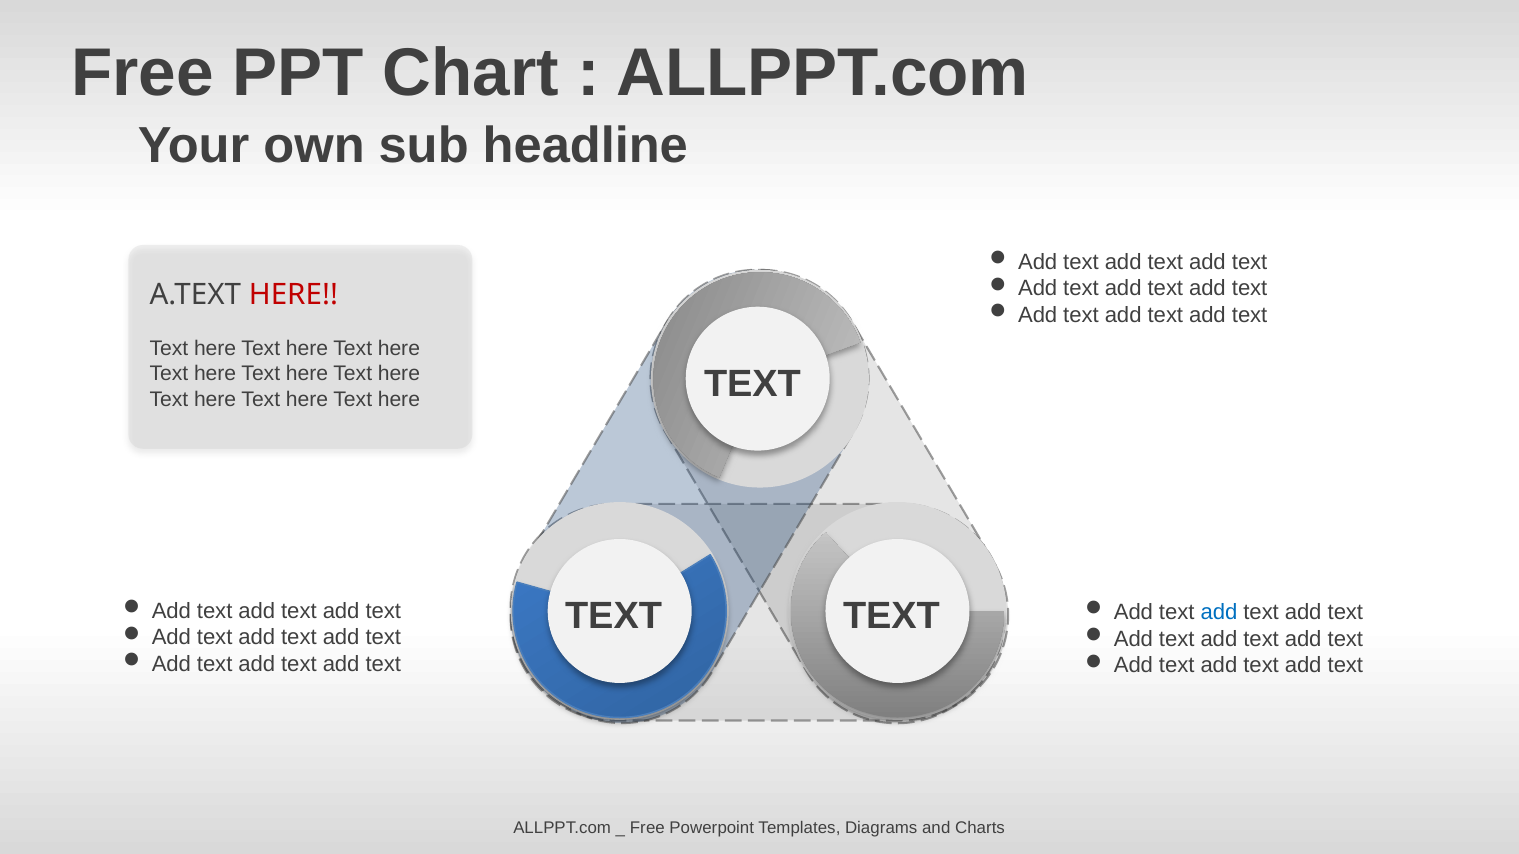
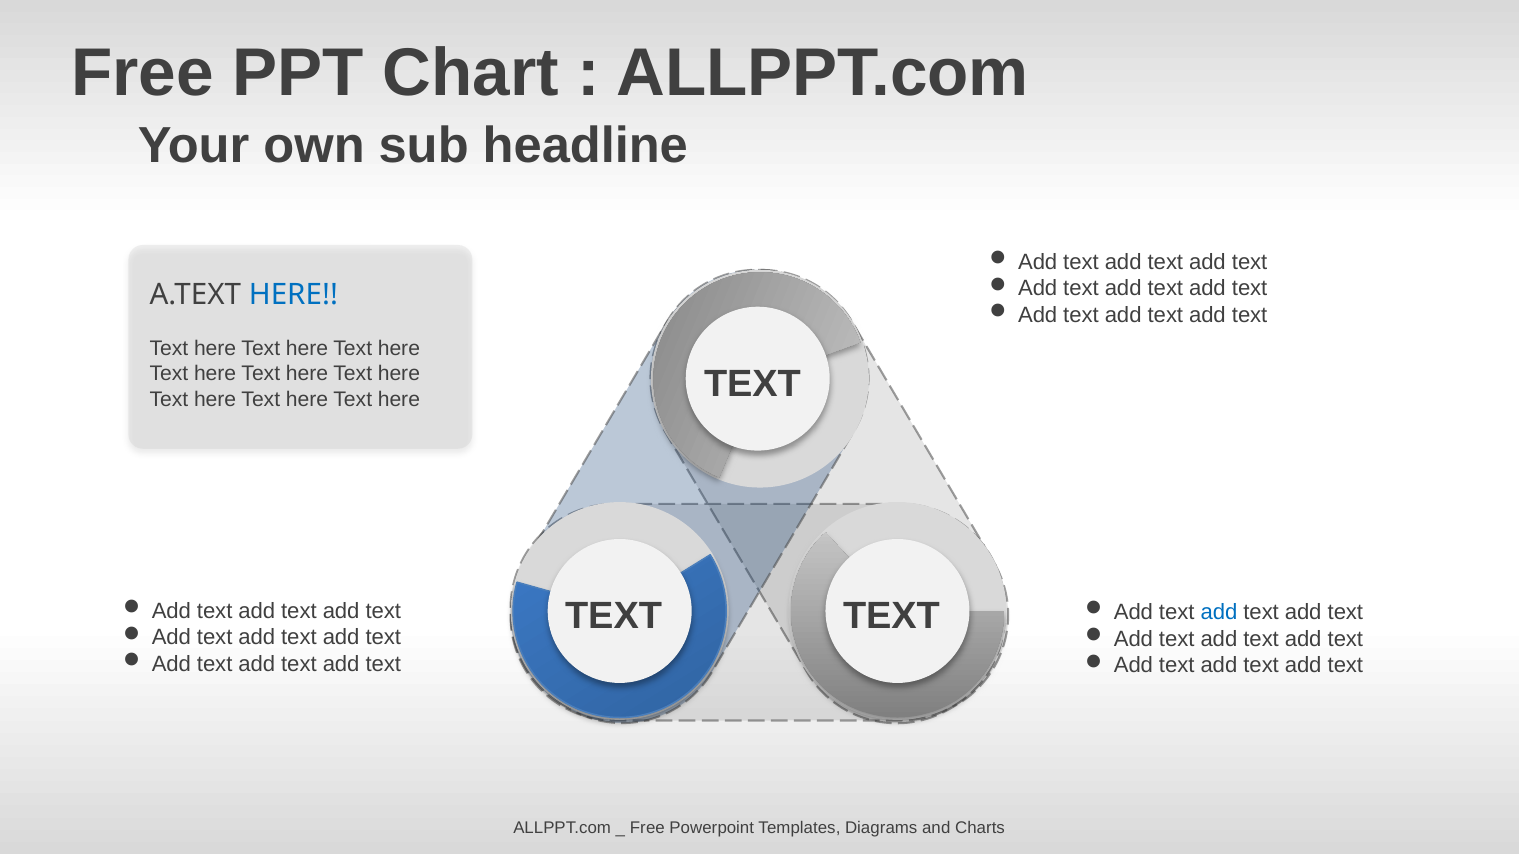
HERE at (293, 295) colour: red -> blue
